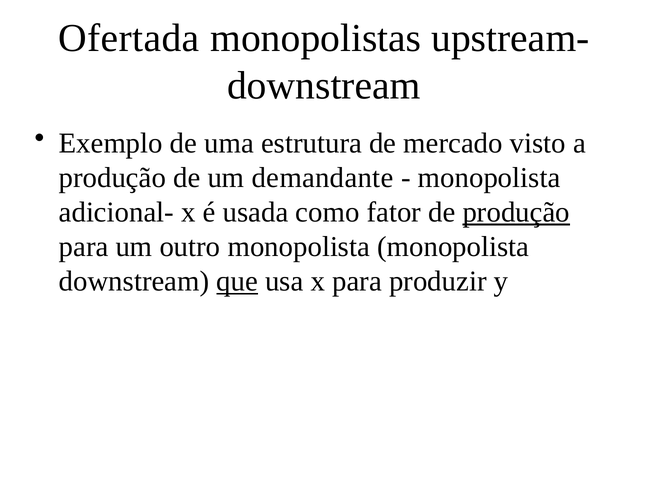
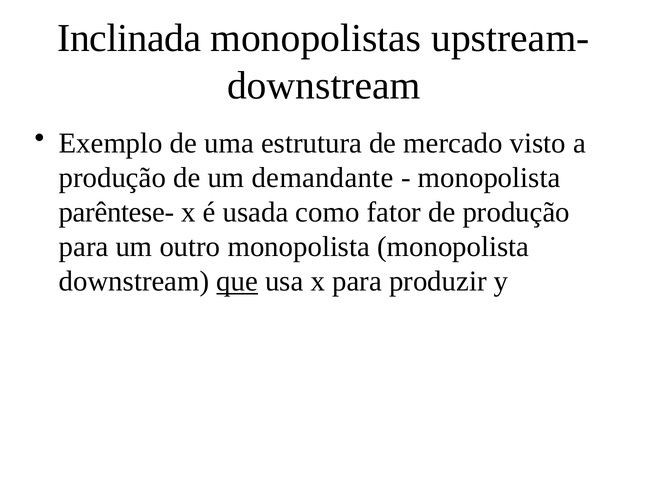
Ofertada: Ofertada -> Inclinada
adicional-: adicional- -> parêntese-
produção at (516, 212) underline: present -> none
